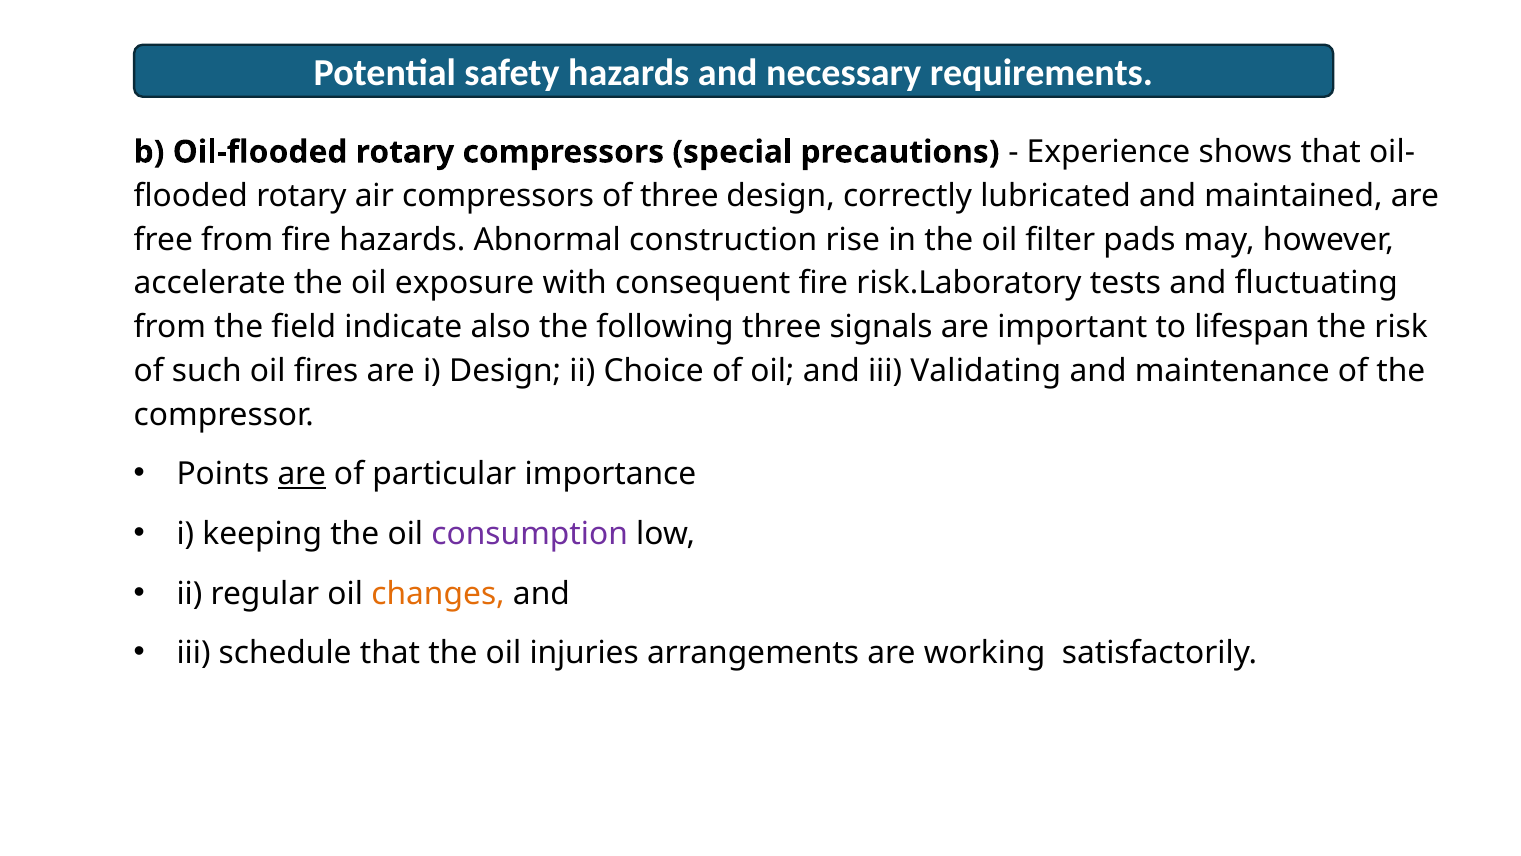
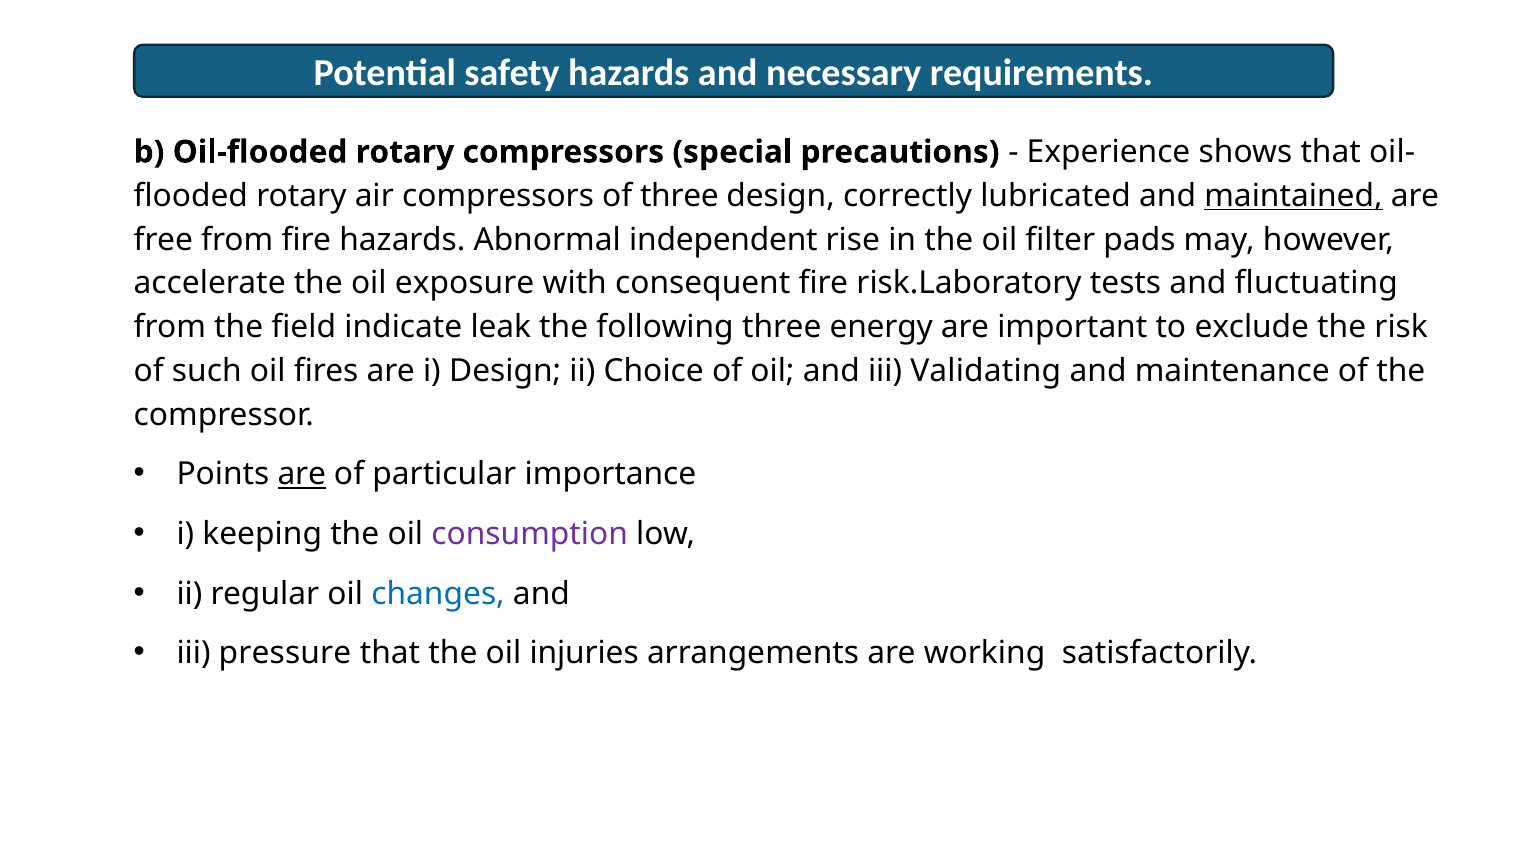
maintained underline: none -> present
construction: construction -> independent
also: also -> leak
signals: signals -> energy
lifespan: lifespan -> exclude
changes colour: orange -> blue
schedule: schedule -> pressure
